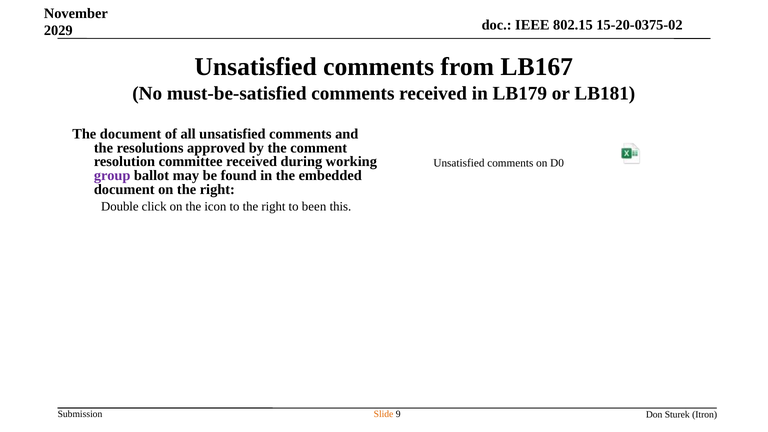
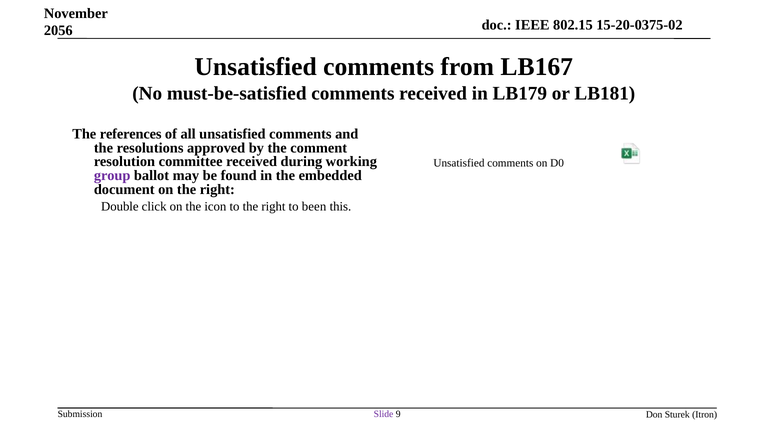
2029: 2029 -> 2056
The document: document -> references
Slide colour: orange -> purple
